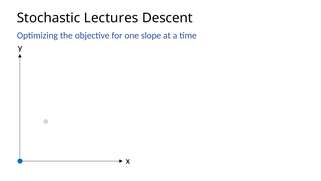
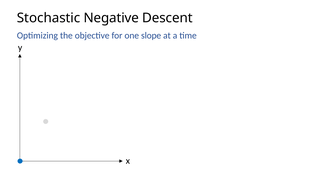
Lectures: Lectures -> Negative
